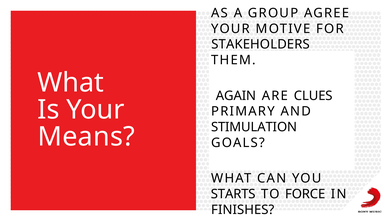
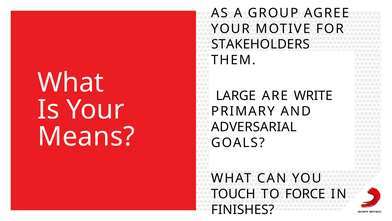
AGAIN: AGAIN -> LARGE
CLUES: CLUES -> WRITE
STIMULATION: STIMULATION -> ADVERSARIAL
STARTS: STARTS -> TOUCH
